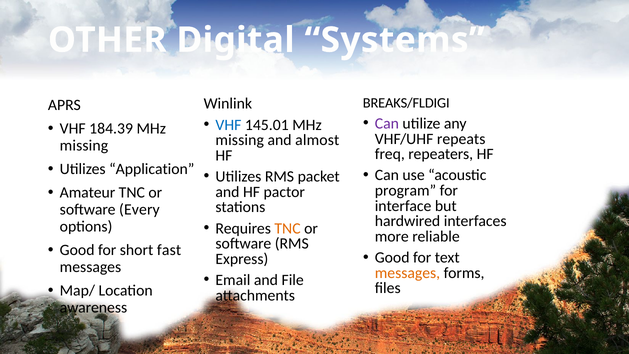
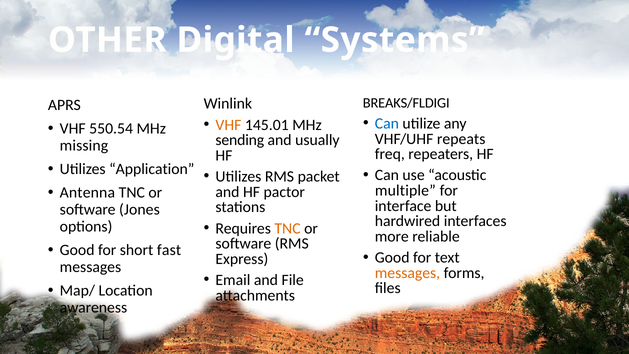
Can at (387, 123) colour: purple -> blue
VHF at (228, 125) colour: blue -> orange
184.39: 184.39 -> 550.54
missing at (240, 140): missing -> sending
almost: almost -> usually
program: program -> multiple
Amateur: Amateur -> Antenna
Every: Every -> Jones
